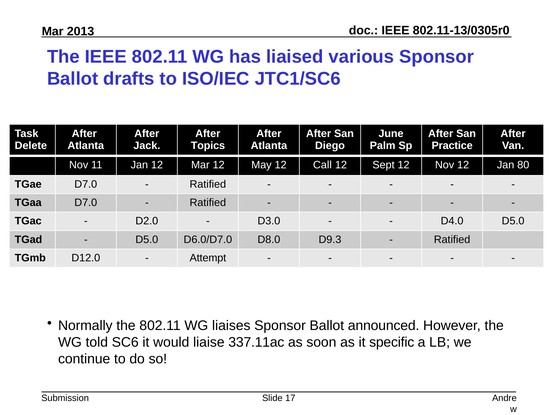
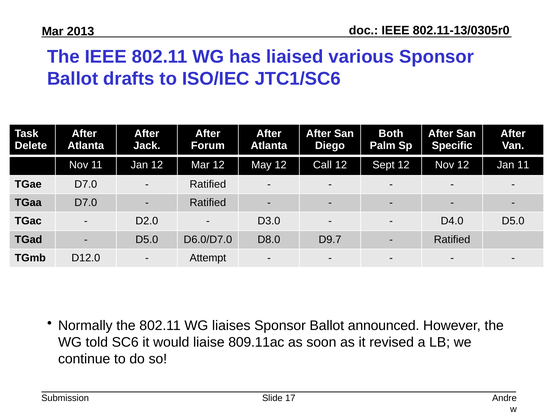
June: June -> Both
Topics: Topics -> Forum
Practice: Practice -> Specific
Jan 80: 80 -> 11
D9.3: D9.3 -> D9.7
337.11ac: 337.11ac -> 809.11ac
specific: specific -> revised
